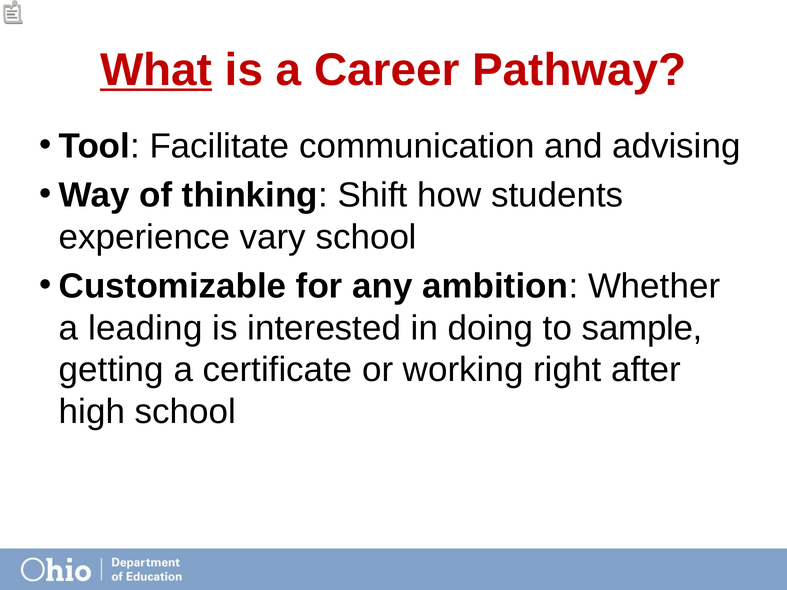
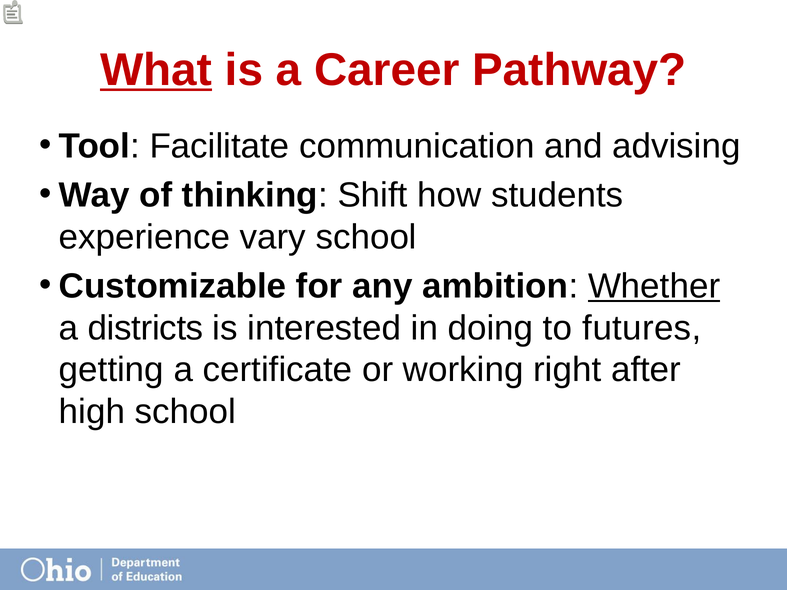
Whether underline: none -> present
leading: leading -> districts
sample: sample -> futures
